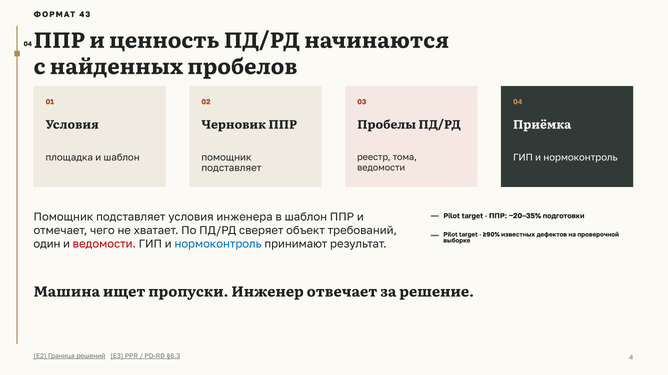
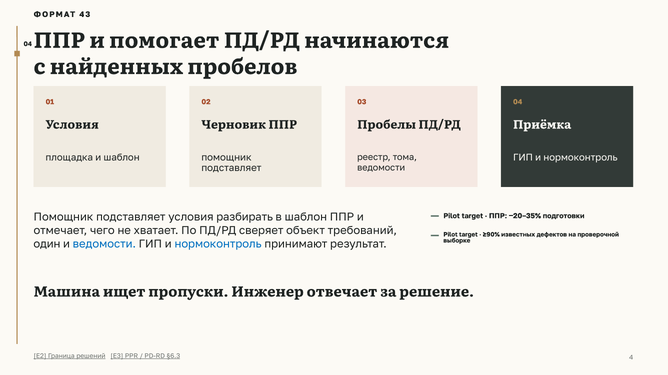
ценность: ценность -> помогает
инженера: инженера -> разбирать
ведомости at (104, 245) colour: red -> blue
